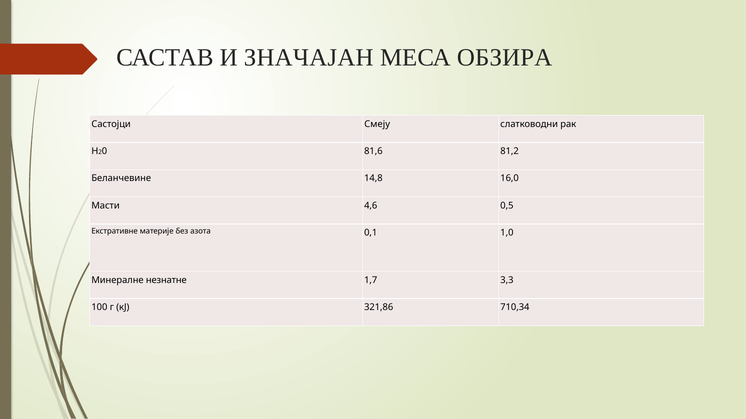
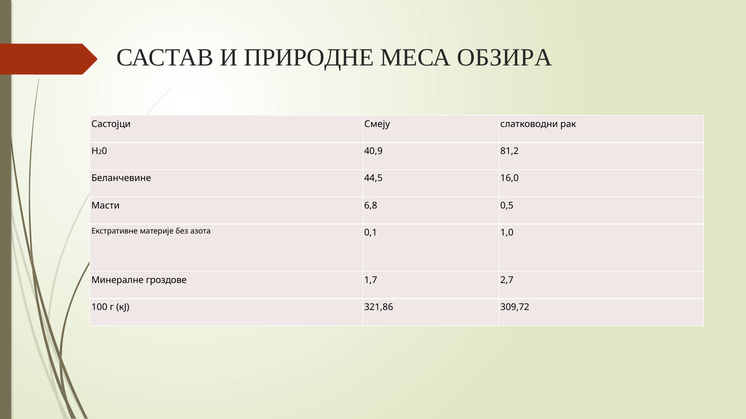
ЗНАЧАЈАН: ЗНАЧАЈАН -> ПРИРОДНЕ
81,6: 81,6 -> 40,9
14,8: 14,8 -> 44,5
4,6: 4,6 -> 6,8
незнатне: незнатне -> гроздове
3,3: 3,3 -> 2,7
710,34: 710,34 -> 309,72
